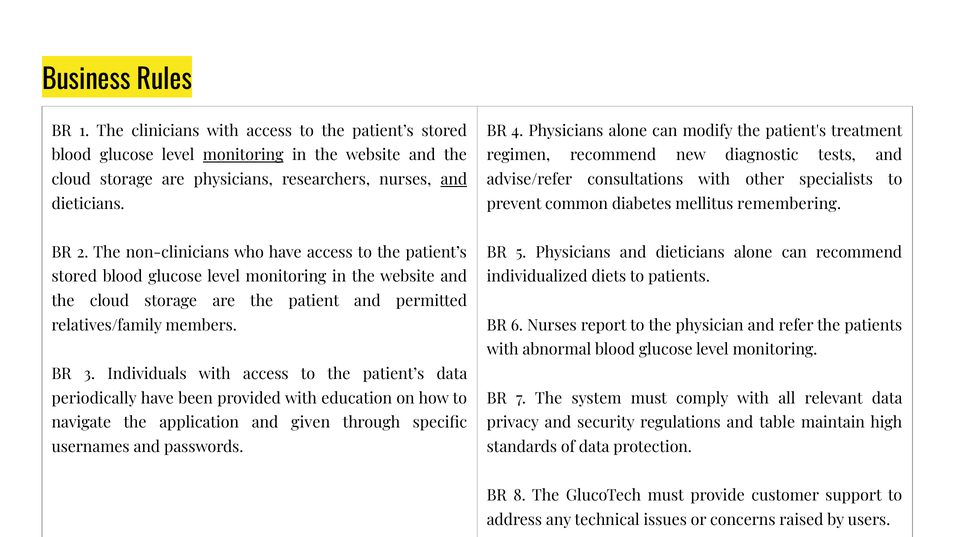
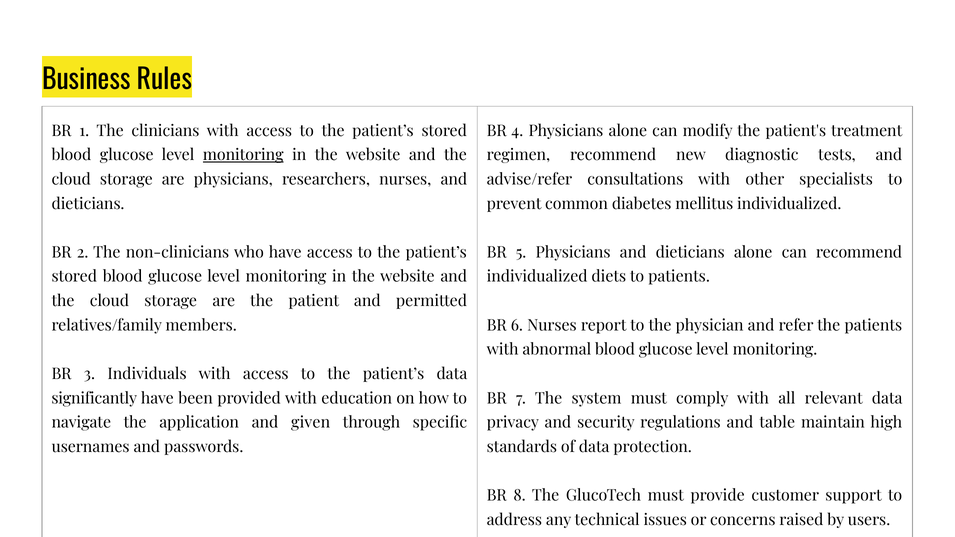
and at (454, 180) underline: present -> none
mellitus remembering: remembering -> individualized
periodically: periodically -> significantly
